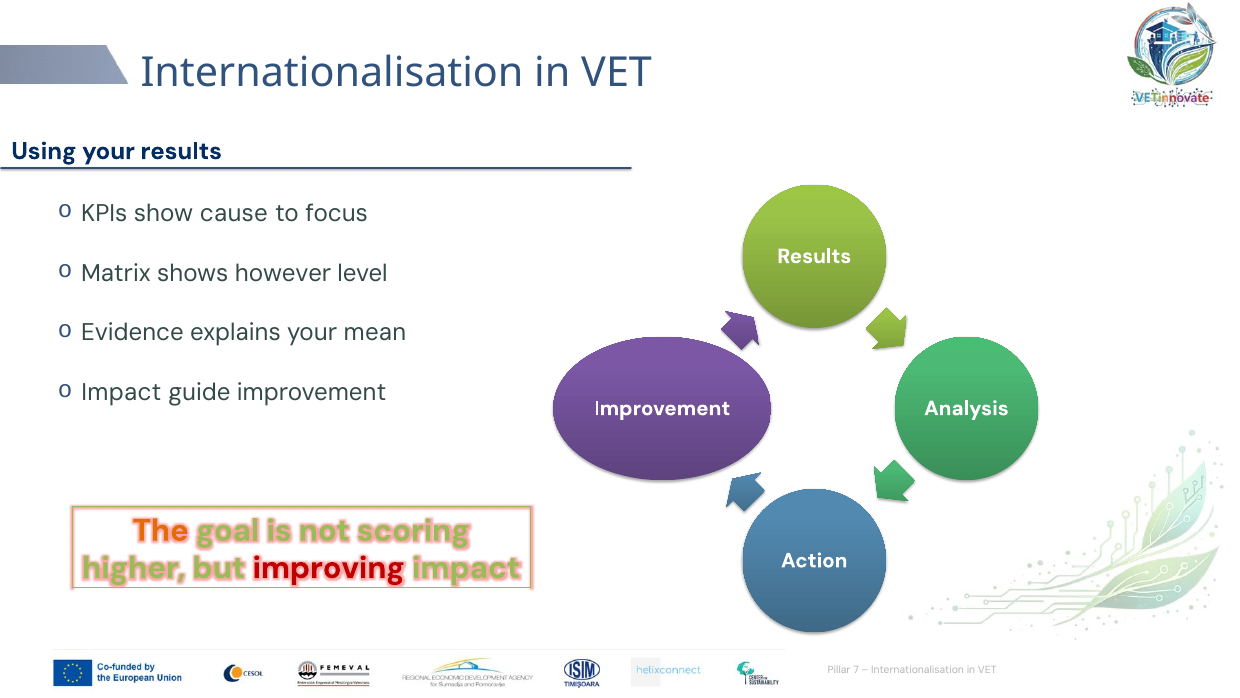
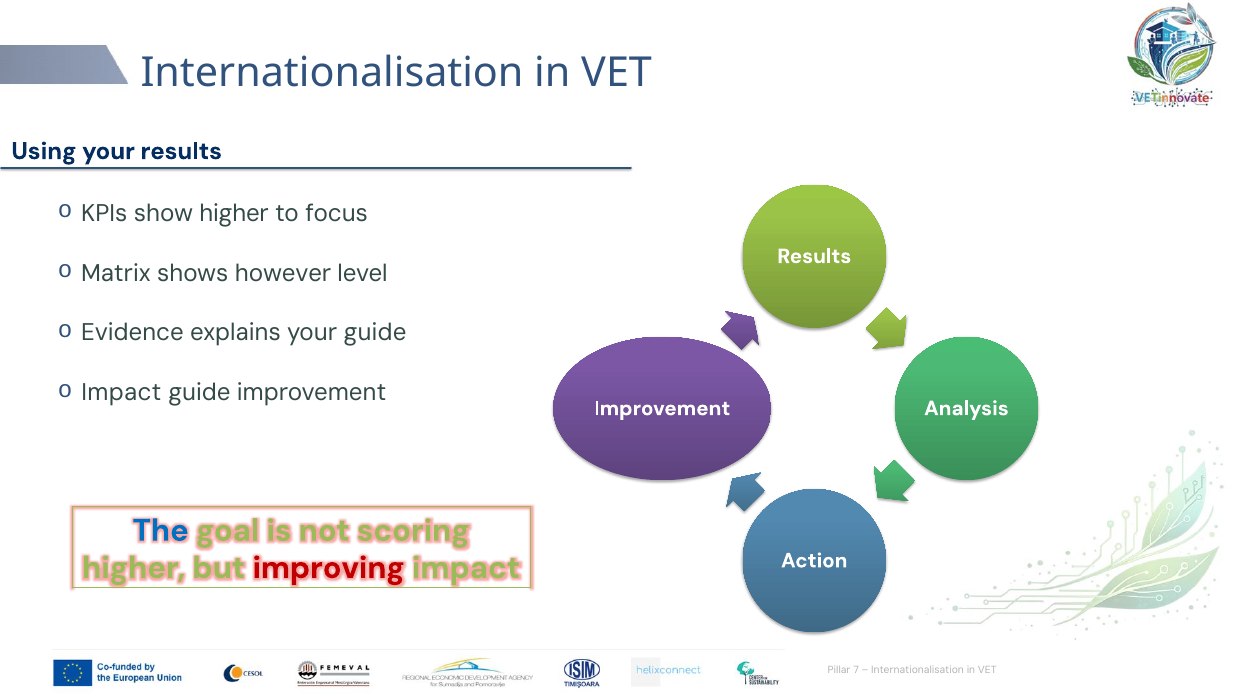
show cause: cause -> higher
your mean: mean -> guide
The colour: orange -> blue
